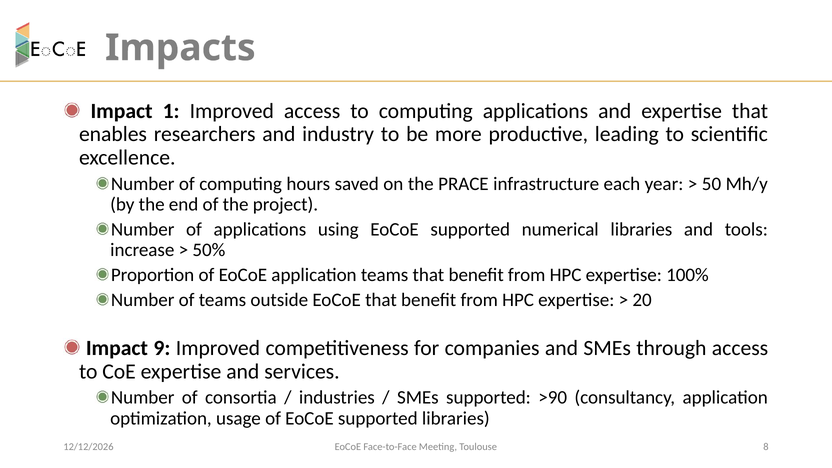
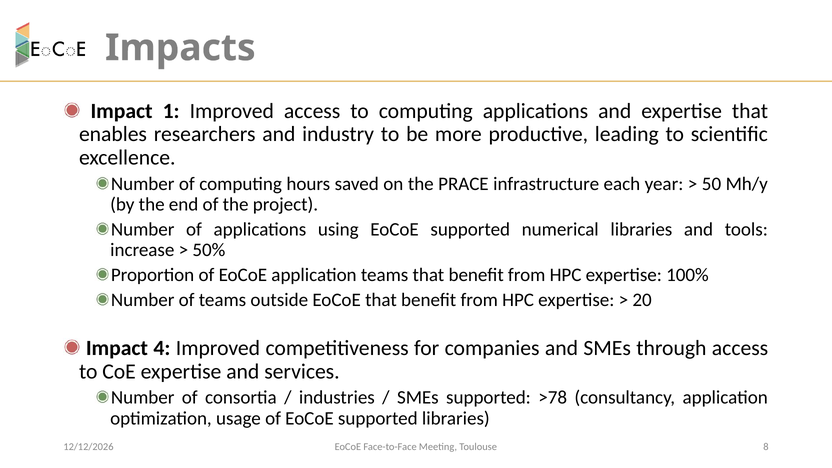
9: 9 -> 4
>90: >90 -> >78
